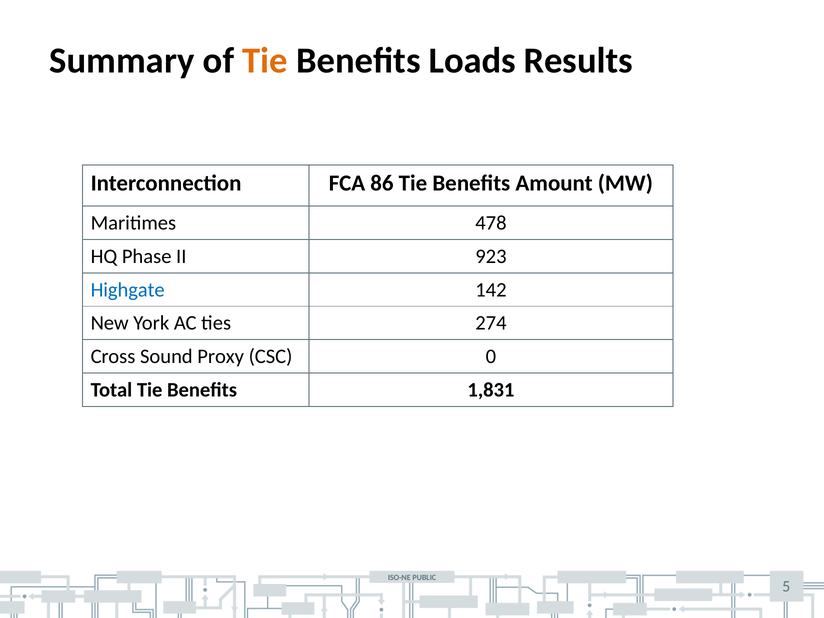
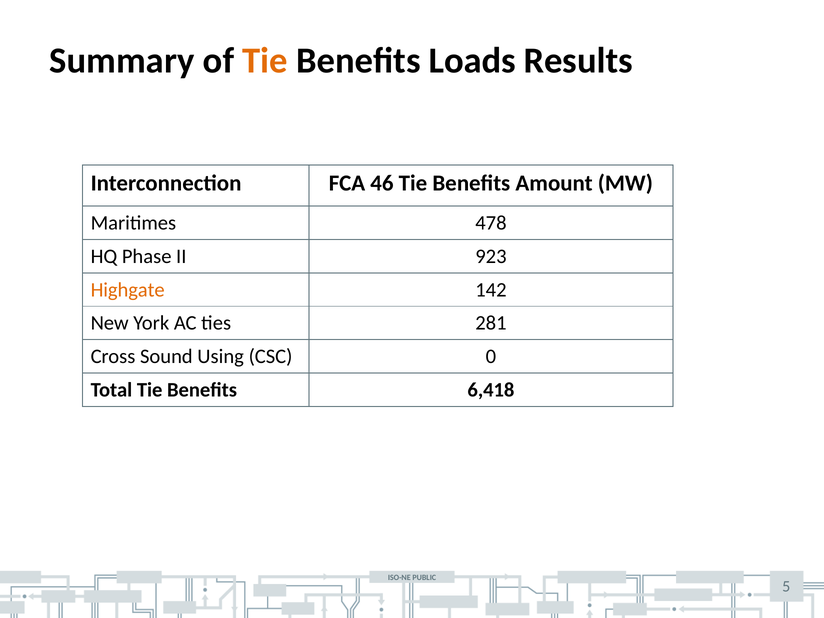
86: 86 -> 46
Highgate colour: blue -> orange
274: 274 -> 281
Proxy: Proxy -> Using
1,831: 1,831 -> 6,418
